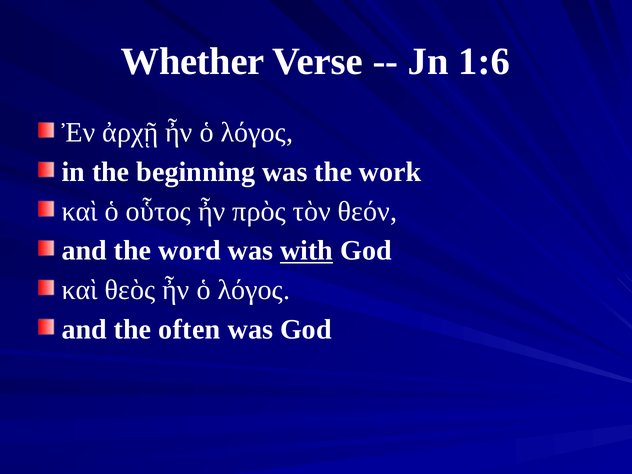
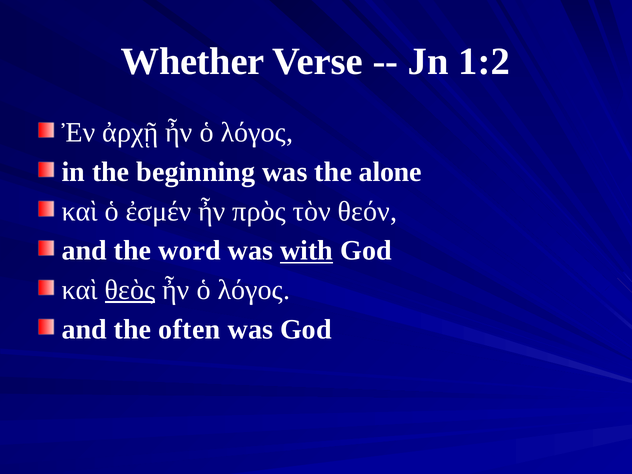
1:6: 1:6 -> 1:2
work: work -> alone
οὗτος: οὗτος -> ἐσμέν
θεὸς underline: none -> present
